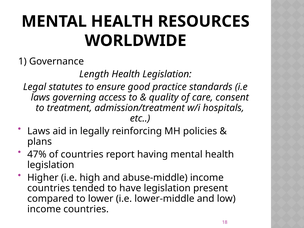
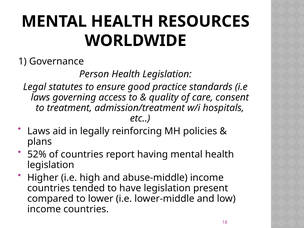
Length: Length -> Person
47%: 47% -> 52%
